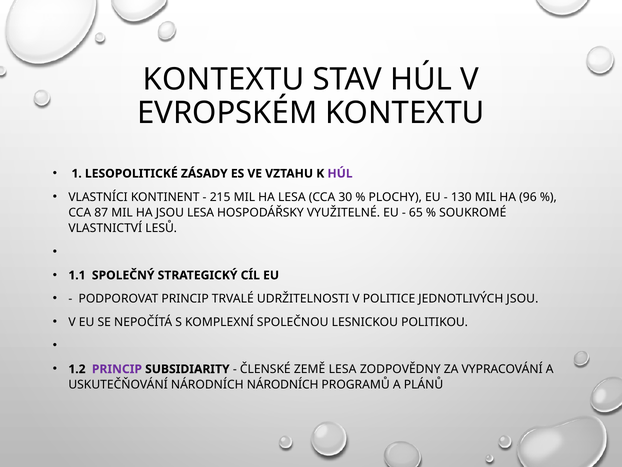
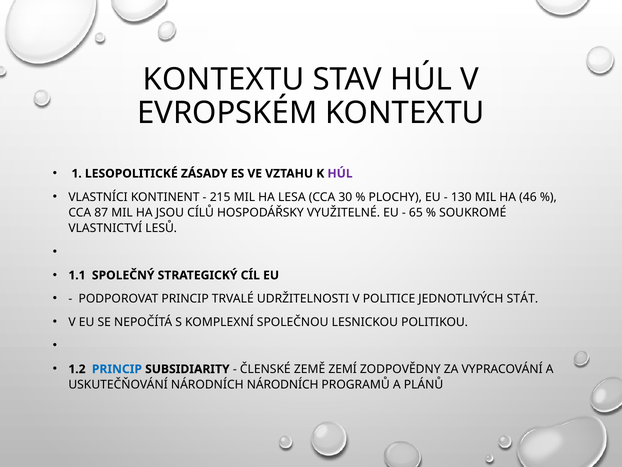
96: 96 -> 46
JSOU LESA: LESA -> CÍLŮ
JEDNOTLIVÝCH JSOU: JSOU -> STÁT
PRINCIP at (117, 369) colour: purple -> blue
ZEMĚ LESA: LESA -> ZEMÍ
